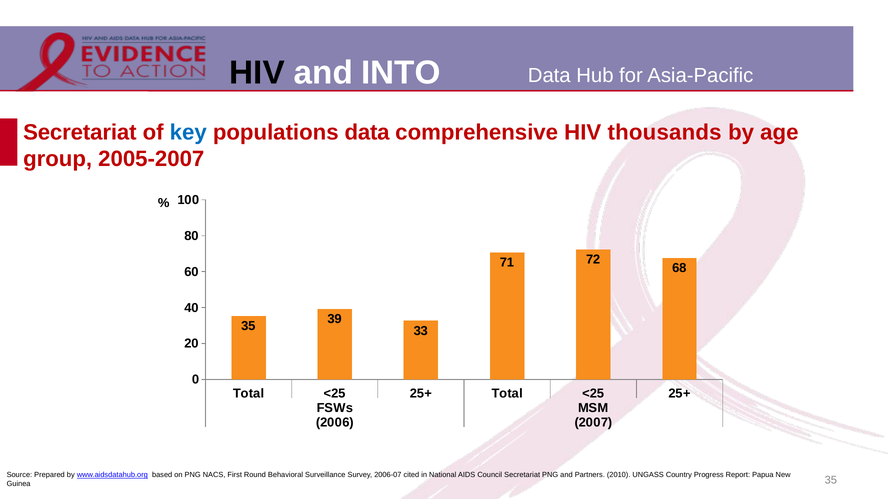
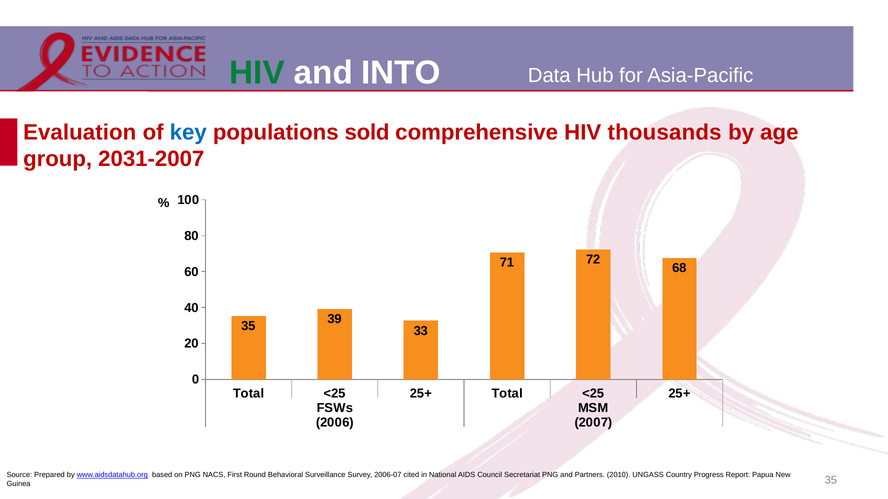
HIV at (257, 73) colour: black -> green
Secretariat at (80, 133): Secretariat -> Evaluation
populations data: data -> sold
2005-2007: 2005-2007 -> 2031-2007
